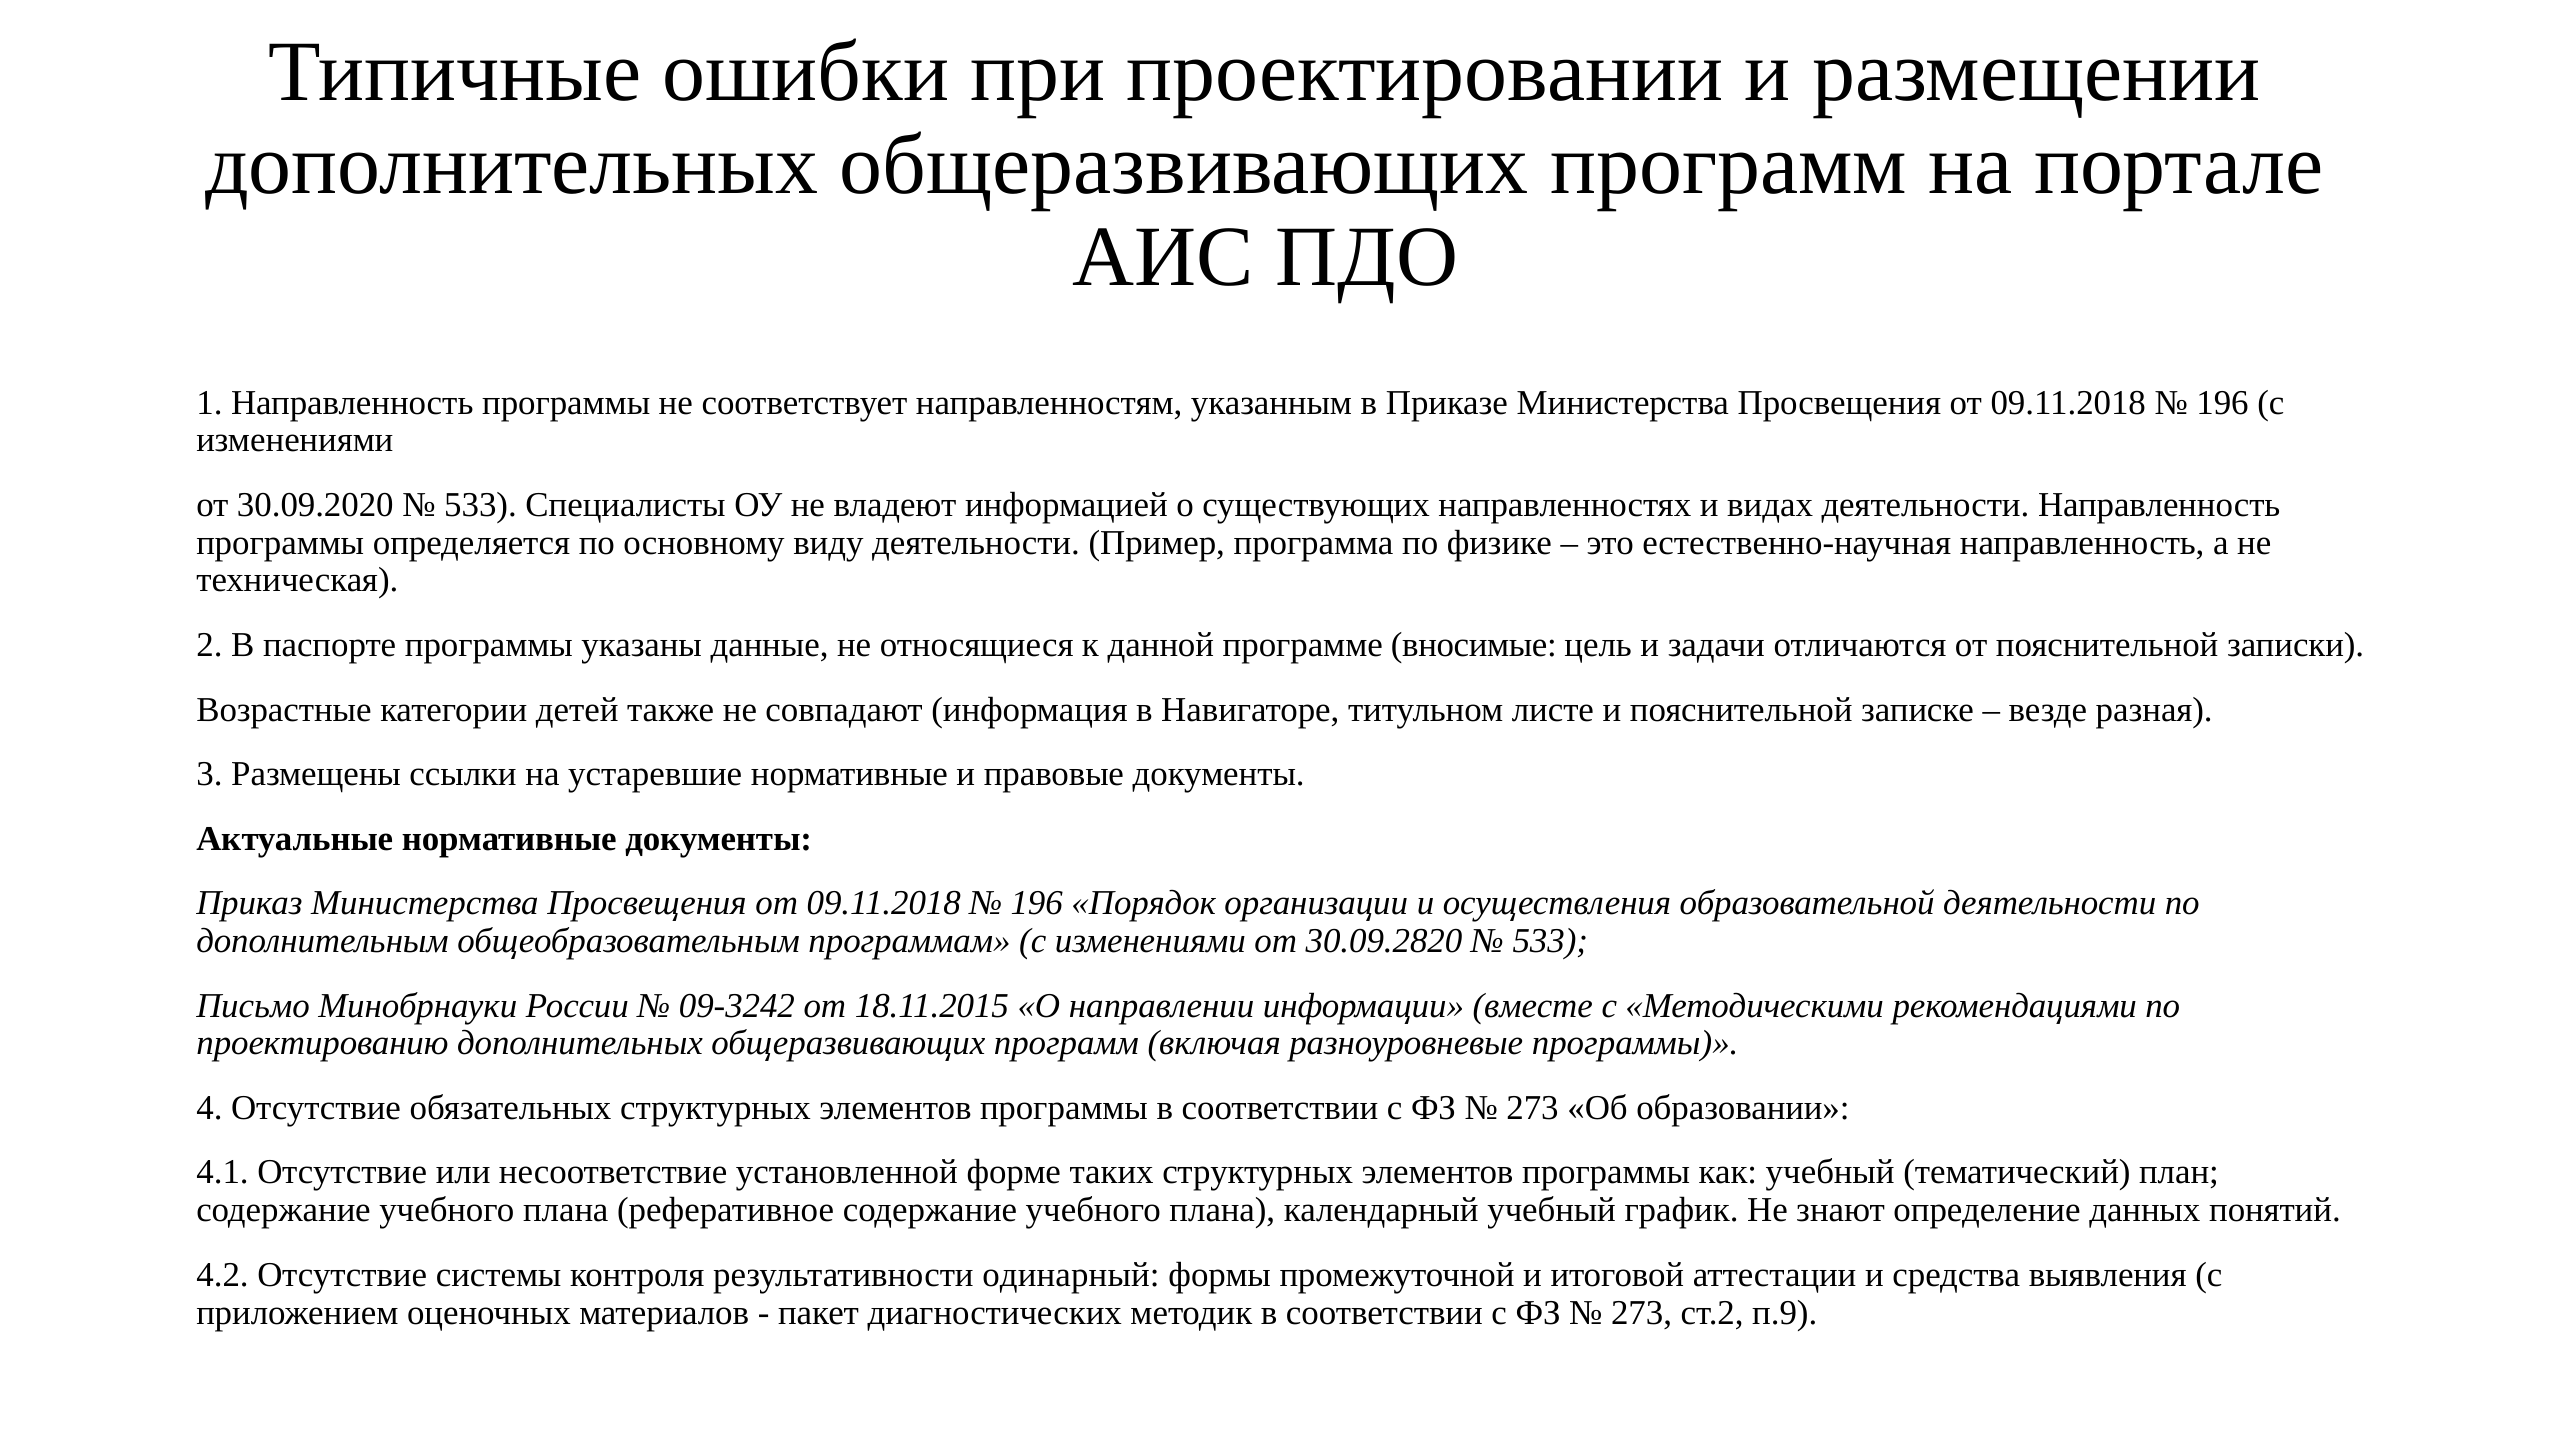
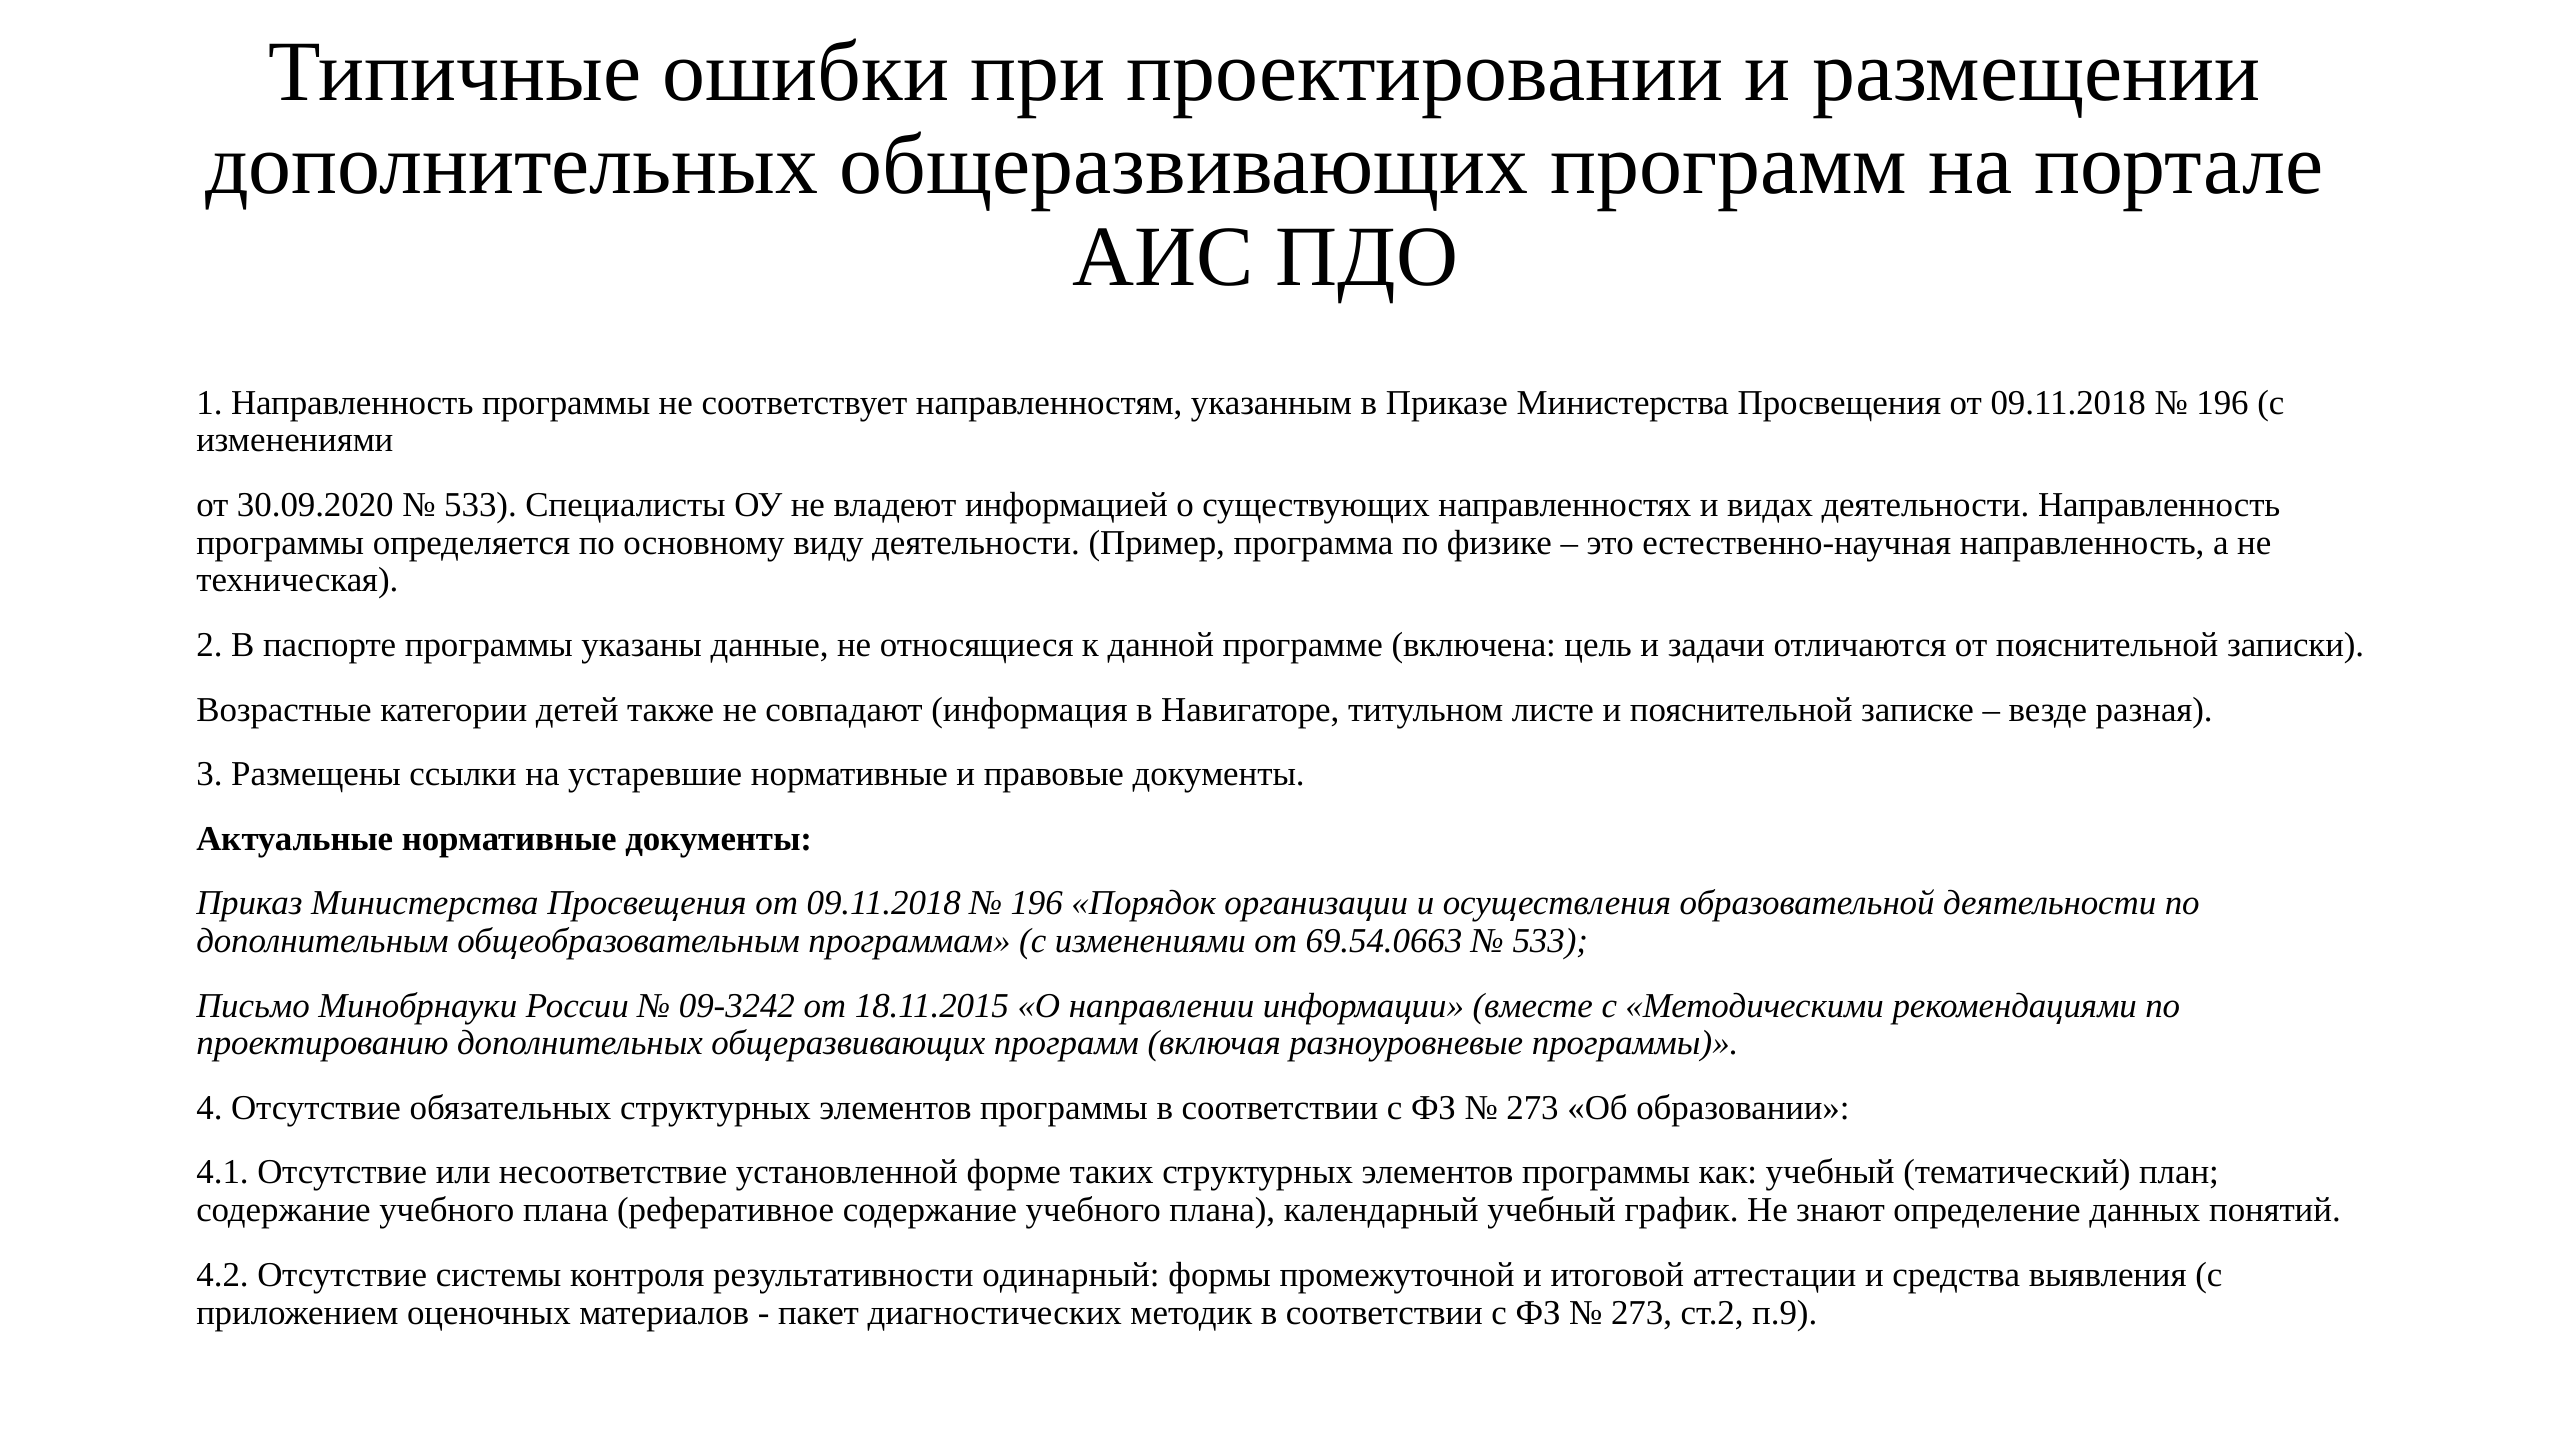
вносимые: вносимые -> включена
30.09.2820: 30.09.2820 -> 69.54.0663
